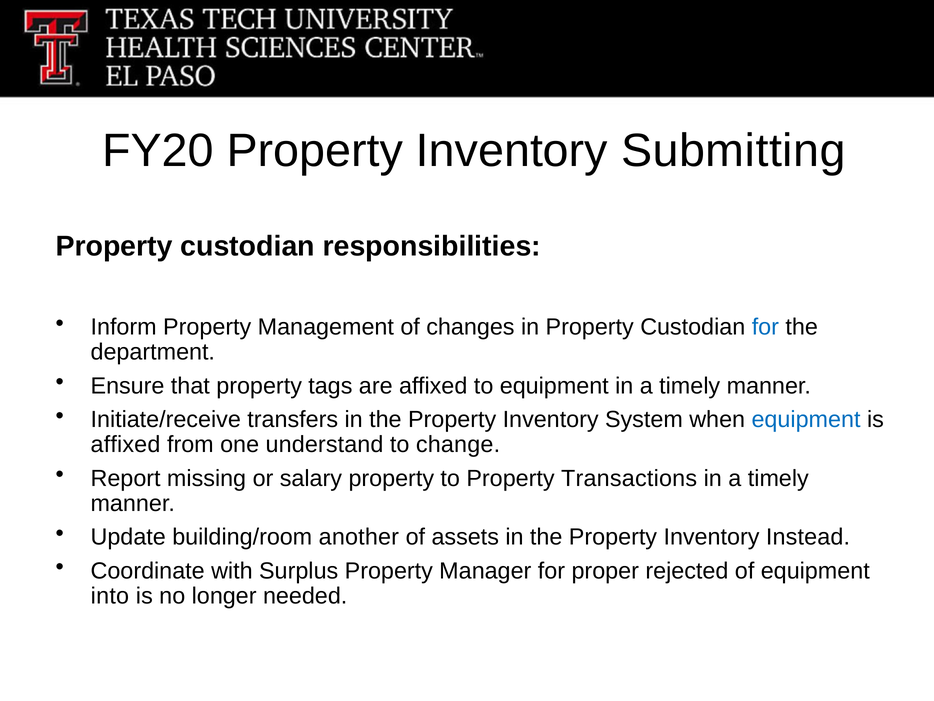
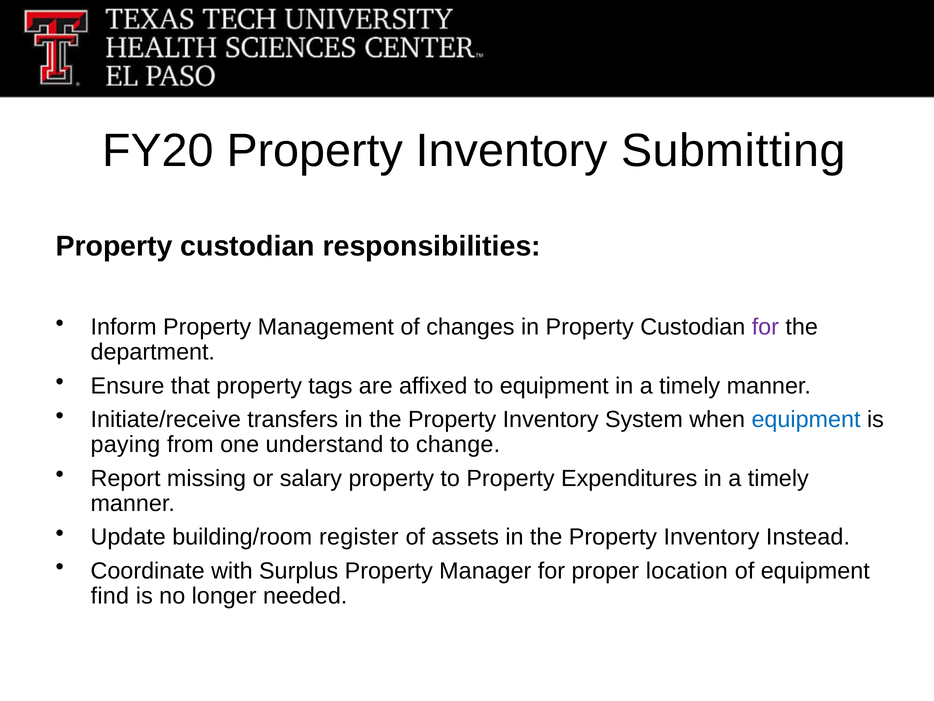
for at (765, 327) colour: blue -> purple
affixed at (125, 444): affixed -> paying
Transactions: Transactions -> Expenditures
another: another -> register
rejected: rejected -> location
into: into -> find
